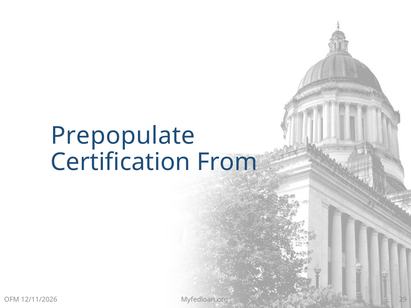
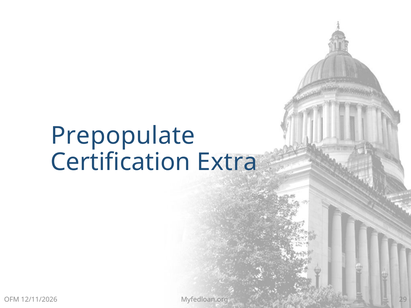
From: From -> Extra
